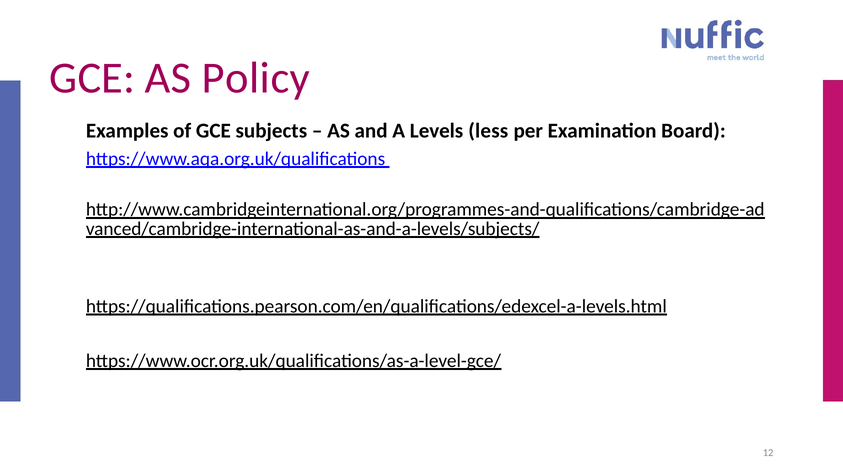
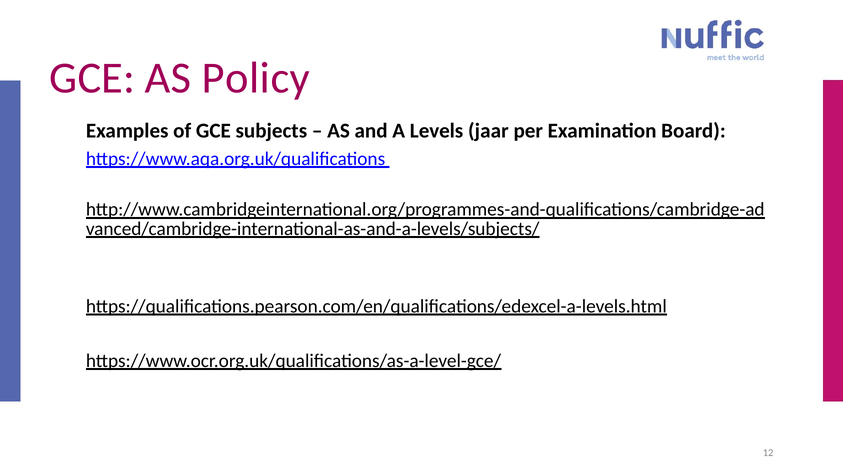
less: less -> jaar
